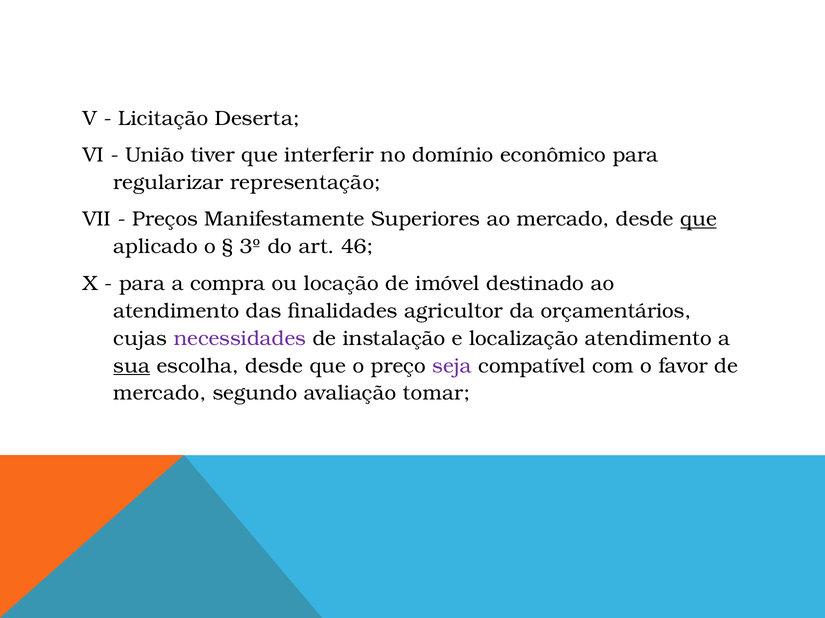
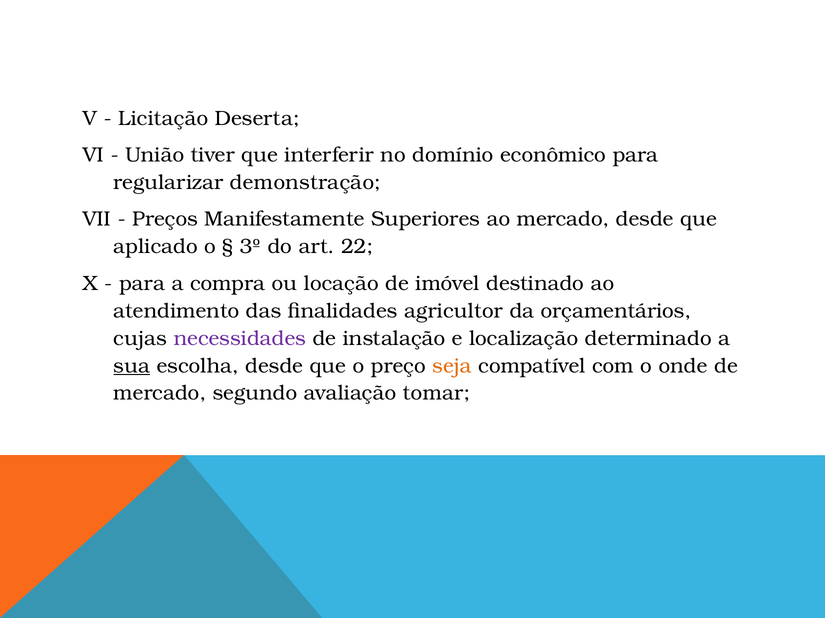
representação: representação -> demonstração
que at (699, 219) underline: present -> none
46: 46 -> 22
localização atendimento: atendimento -> determinado
seja colour: purple -> orange
favor: favor -> onde
